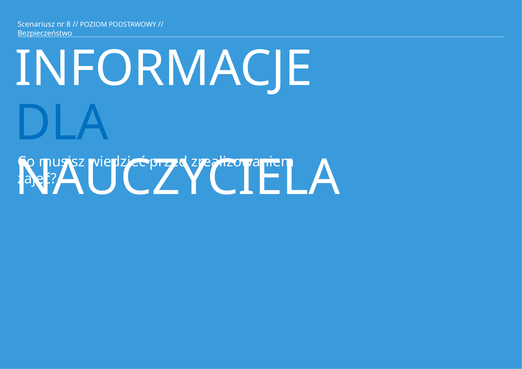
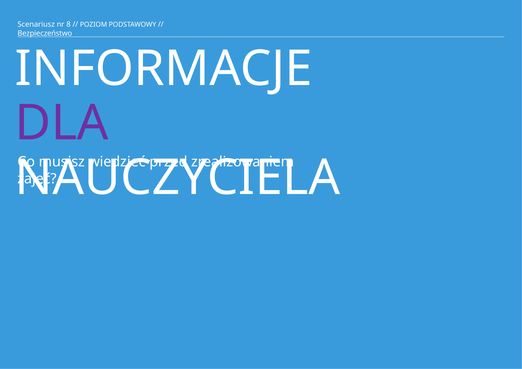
DLA colour: blue -> purple
